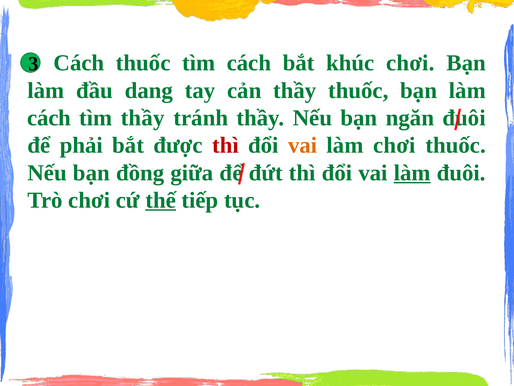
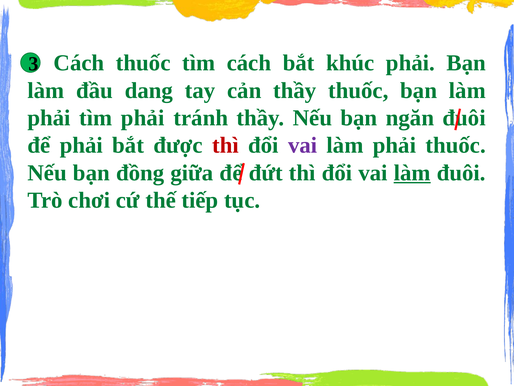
khúc chơi: chơi -> phải
cách at (49, 118): cách -> phải
tìm thầy: thầy -> phải
vai at (303, 145) colour: orange -> purple
chơi at (394, 145): chơi -> phải
thế underline: present -> none
